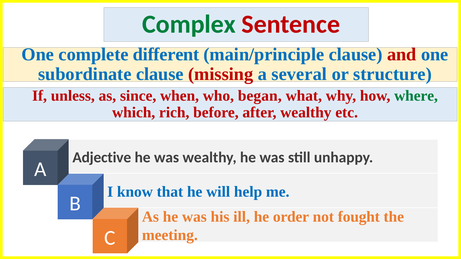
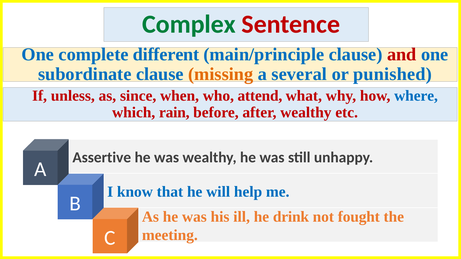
missing colour: red -> orange
structure: structure -> punished
began: began -> attend
where colour: green -> blue
rich: rich -> rain
Adjective: Adjective -> Assertive
order: order -> drink
